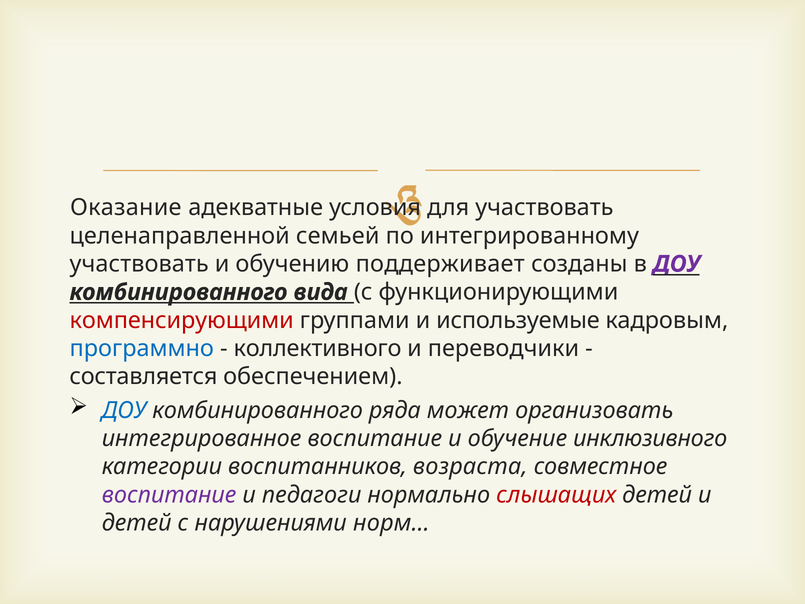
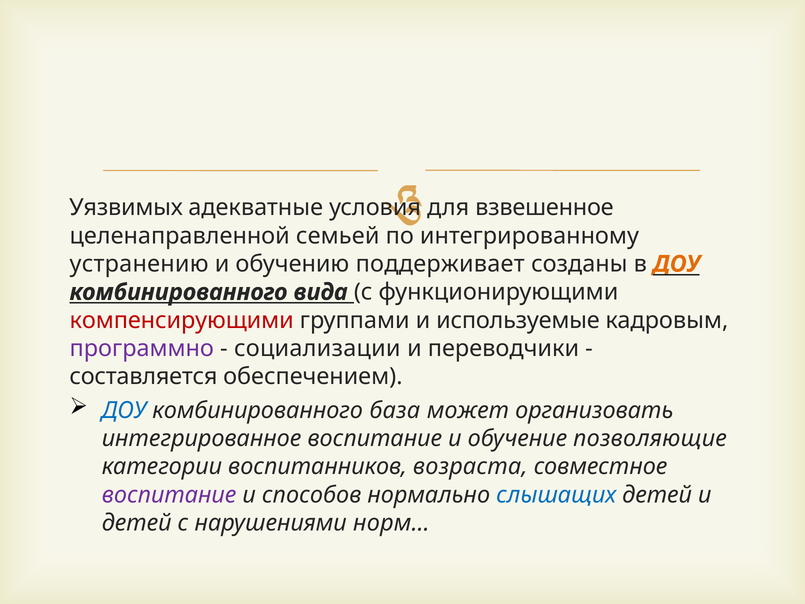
Оказание: Оказание -> Уязвимых
для участвовать: участвовать -> взвешенное
участвовать at (139, 264): участвовать -> устранению
ДОУ at (677, 264) colour: purple -> orange
программно colour: blue -> purple
коллективного: коллективного -> социализации
ряда: ряда -> база
инклюзивного: инклюзивного -> позволяющие
педагоги: педагоги -> способов
слышащих colour: red -> blue
